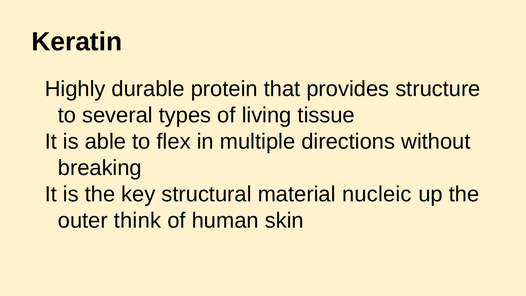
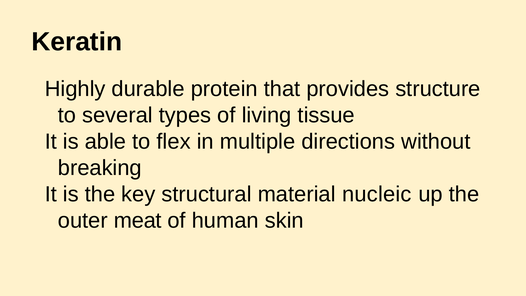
think: think -> meat
